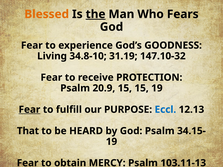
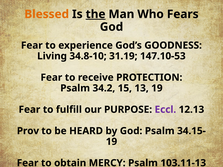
147.10-32: 147.10-32 -> 147.10-53
20.9: 20.9 -> 34.2
15 15: 15 -> 13
Fear at (29, 110) underline: present -> none
Eccl colour: blue -> purple
That: That -> Prov
